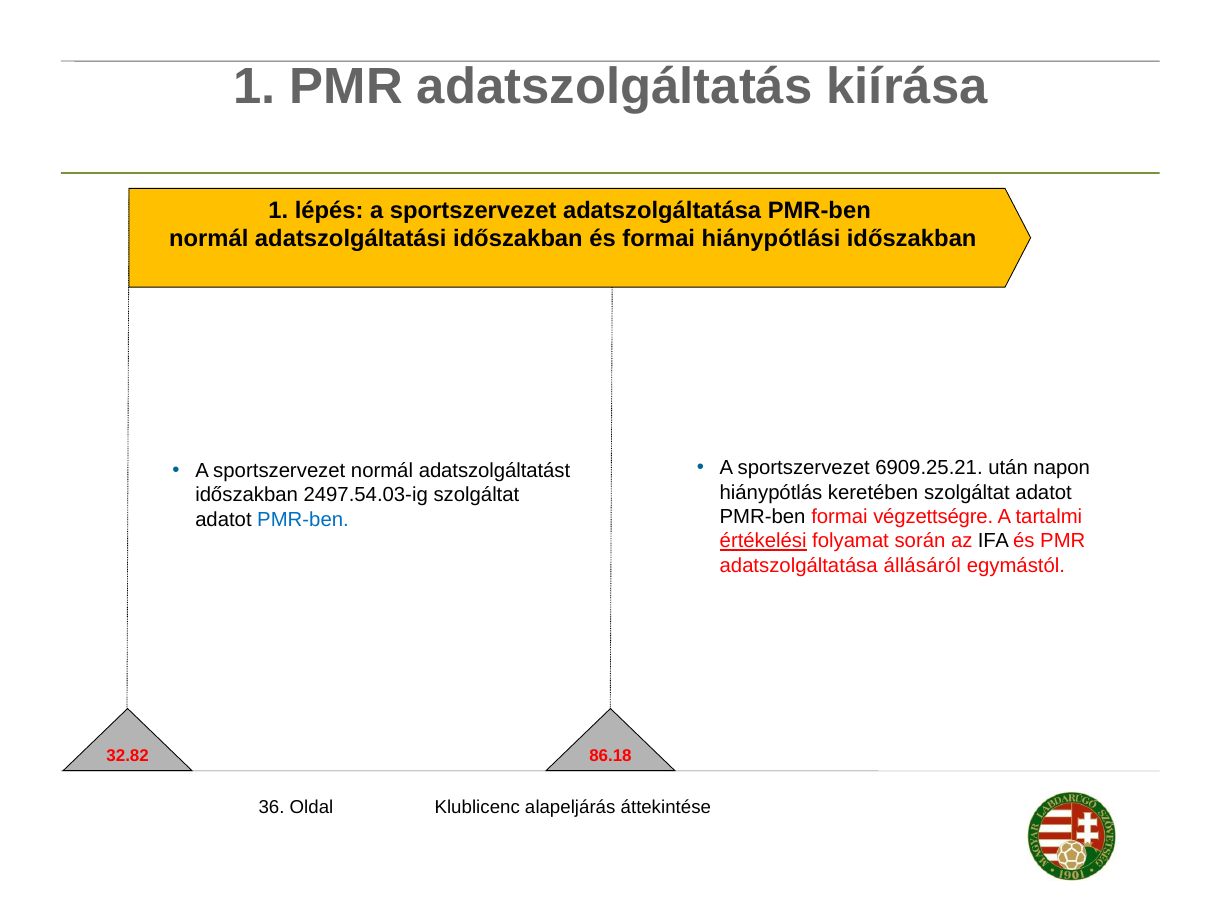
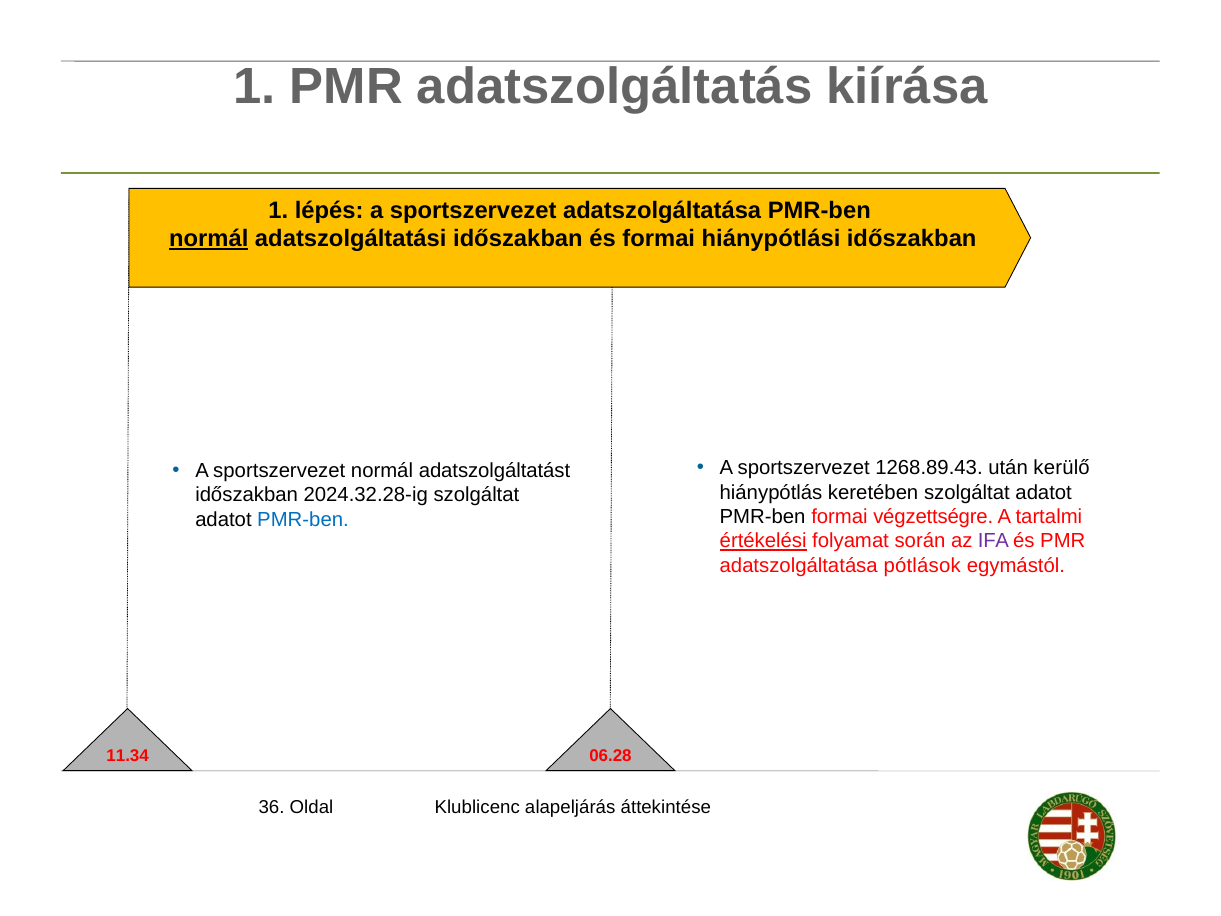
normál at (209, 239) underline: none -> present
6909.25.21: 6909.25.21 -> 1268.89.43
napon: napon -> kerülő
2497.54.03-ig: 2497.54.03-ig -> 2024.32.28-ig
IFA colour: black -> purple
állásáról: állásáról -> pótlások
32.82: 32.82 -> 11.34
86.18: 86.18 -> 06.28
